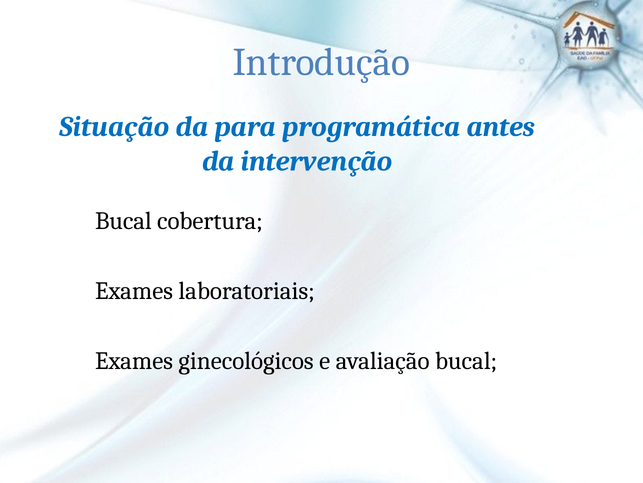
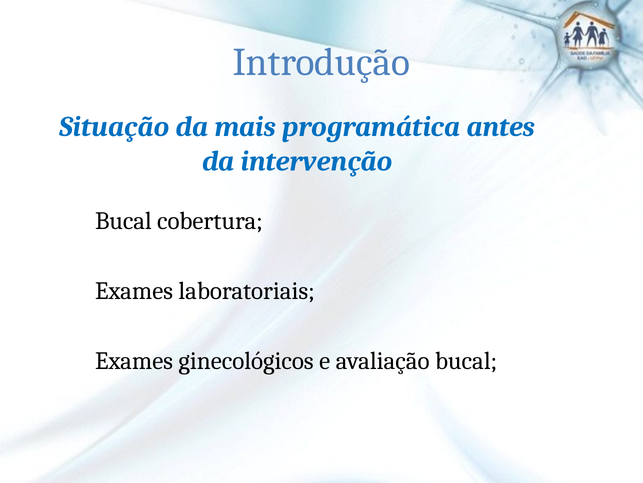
para: para -> mais
